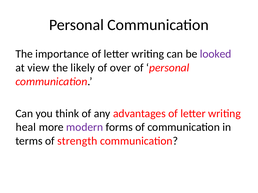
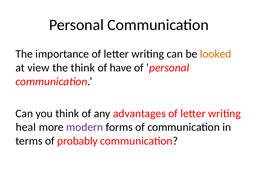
looked colour: purple -> orange
the likely: likely -> think
over: over -> have
strength: strength -> probably
